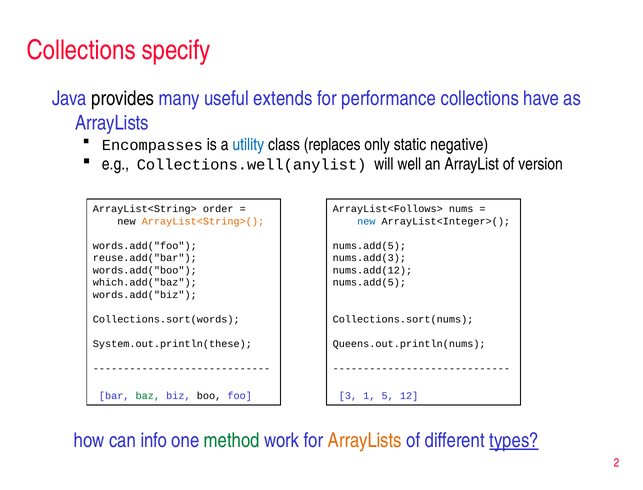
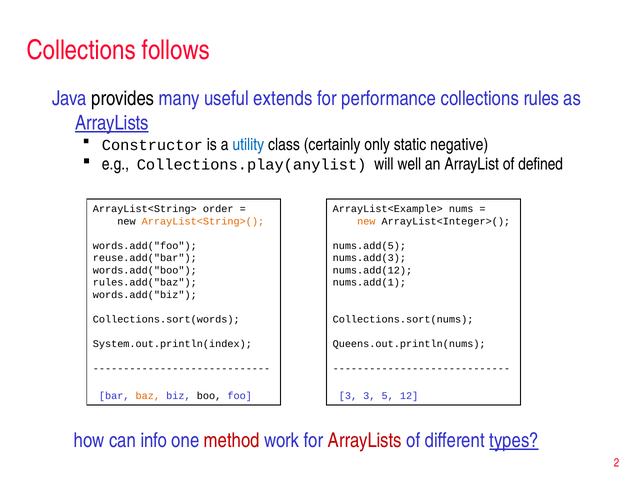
specify: specify -> follows
have: have -> rules
ArrayLists at (112, 123) underline: none -> present
Encompasses: Encompasses -> Constructor
replaces: replaces -> certainly
Collections.well(anylist: Collections.well(anylist -> Collections.play(anylist
version: version -> defined
ArrayList<Follows>: ArrayList<Follows> -> ArrayList<Example>
new at (366, 221) colour: blue -> orange
which.add("baz: which.add("baz -> rules.add("baz
nums.add(5 at (369, 282): nums.add(5 -> nums.add(1
System.out.println(these: System.out.println(these -> System.out.println(index
baz colour: green -> orange
3 1: 1 -> 3
method colour: green -> red
ArrayLists at (365, 440) colour: orange -> red
